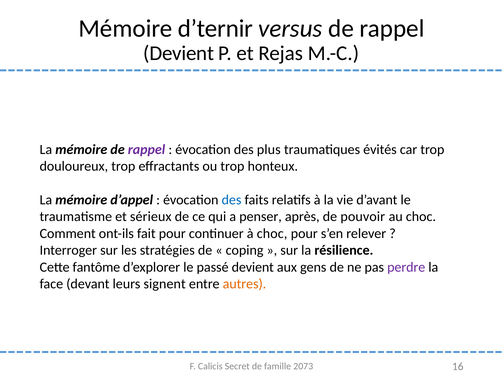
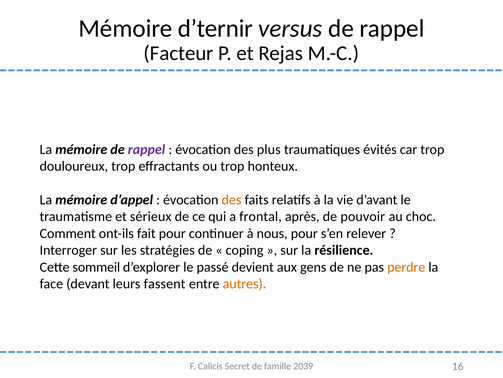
Devient at (179, 53): Devient -> Facteur
des at (232, 199) colour: blue -> orange
penser: penser -> frontal
à choc: choc -> nous
fantôme: fantôme -> sommeil
perdre colour: purple -> orange
signent: signent -> fassent
2073: 2073 -> 2039
